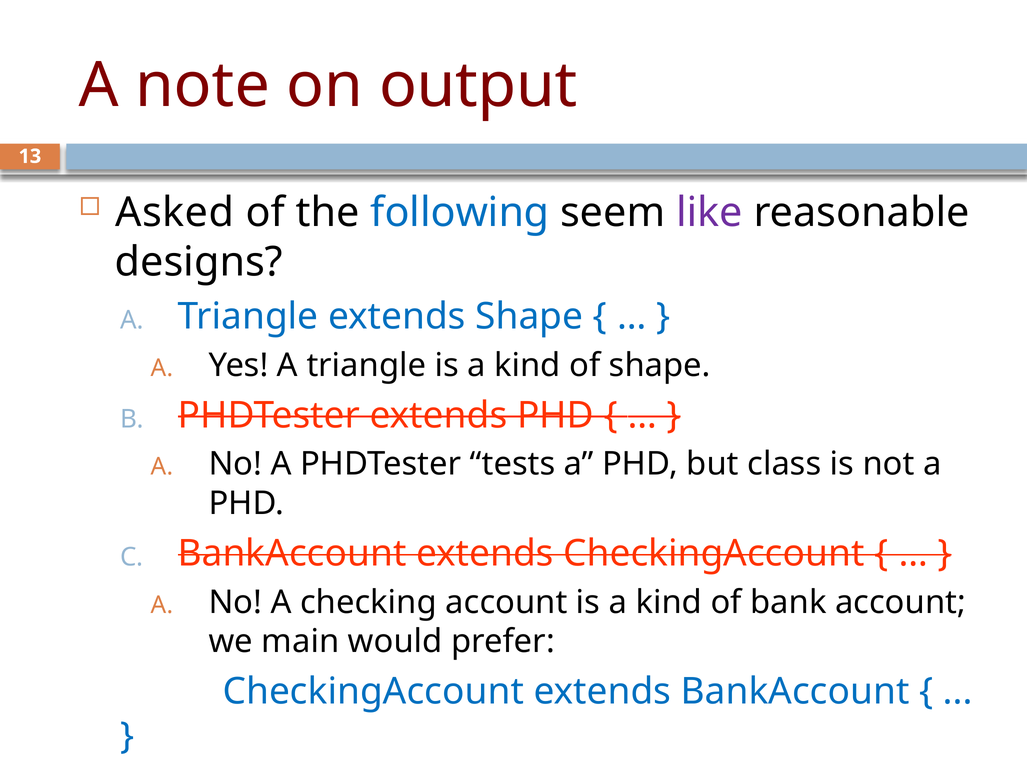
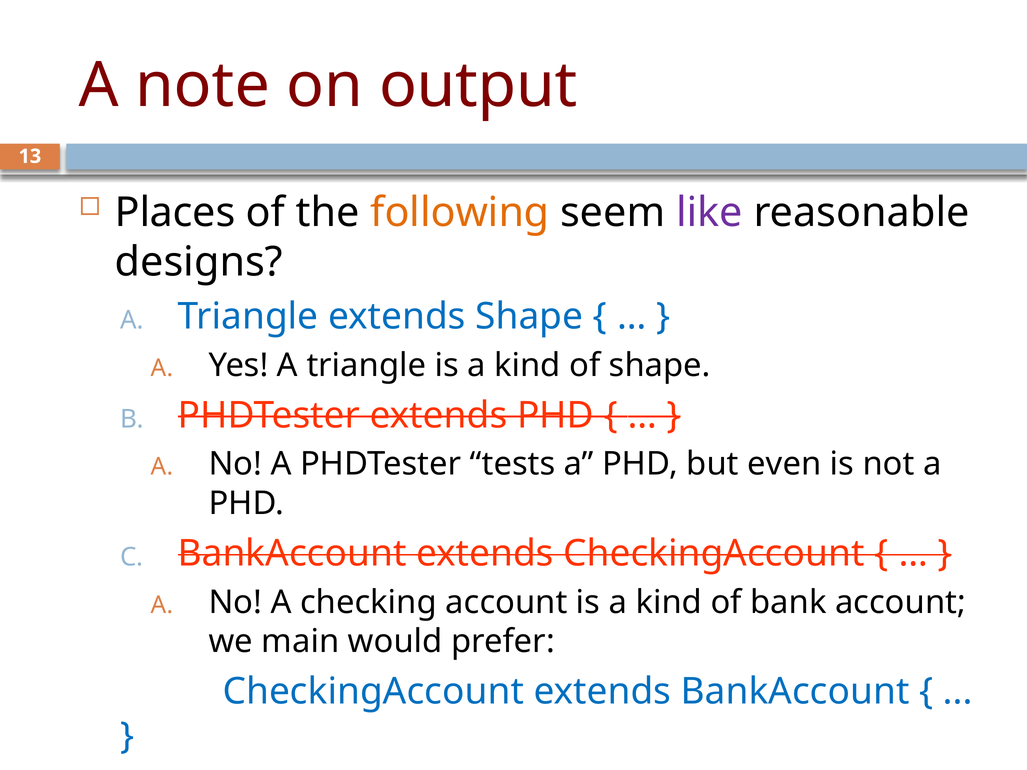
Asked: Asked -> Places
following colour: blue -> orange
class: class -> even
